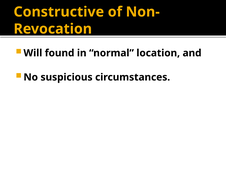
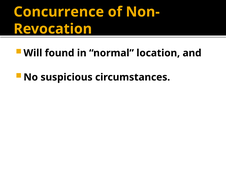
Constructive: Constructive -> Concurrence
